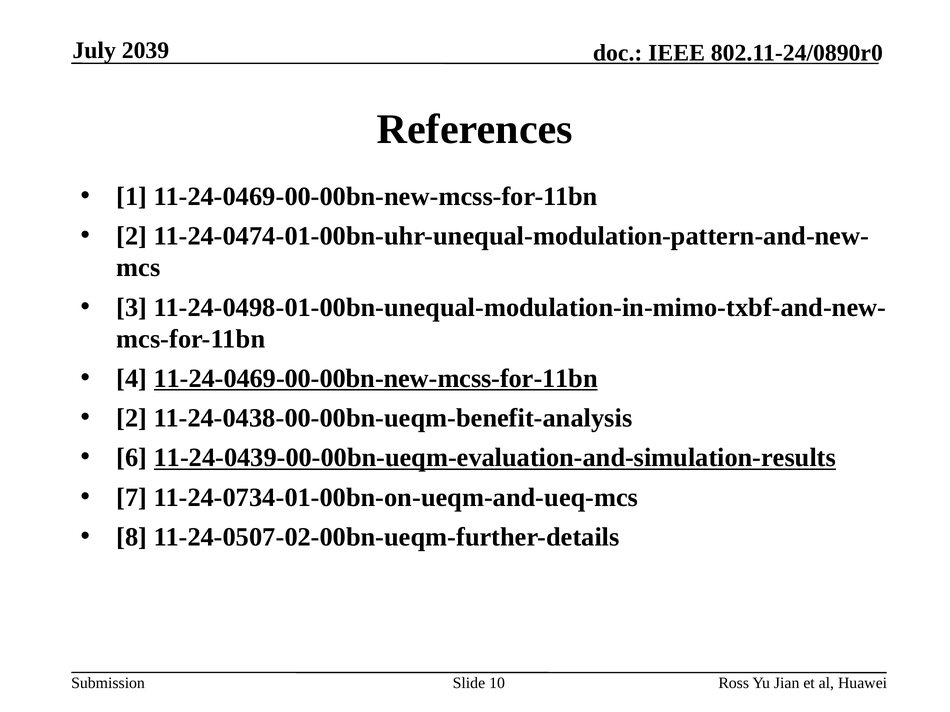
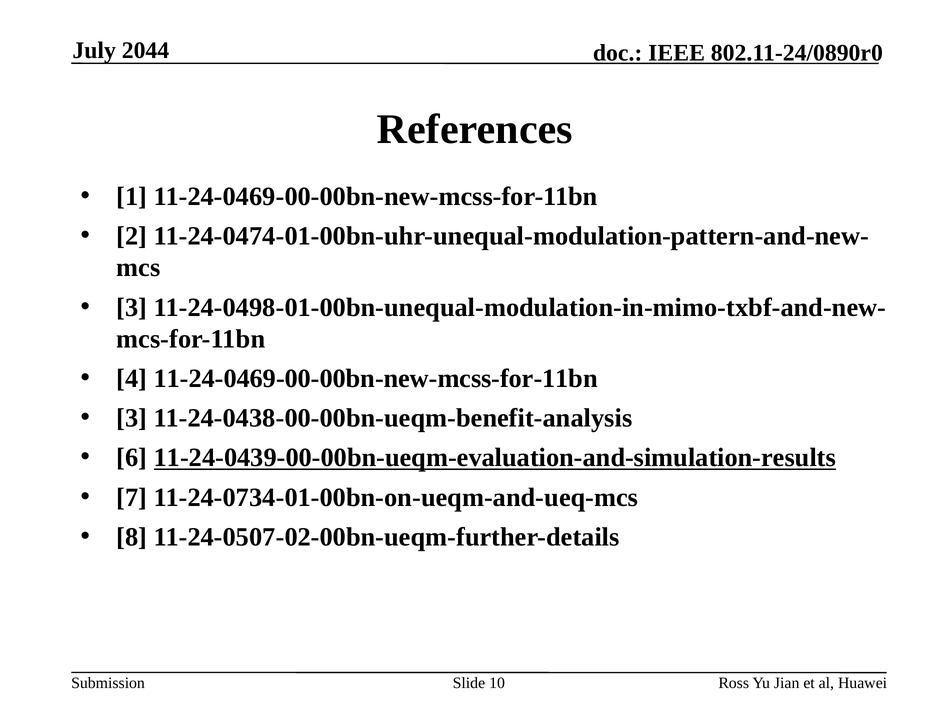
2039: 2039 -> 2044
11-24-0469-00-00bn-new-mcss-for-11bn at (376, 379) underline: present -> none
2 at (132, 418): 2 -> 3
